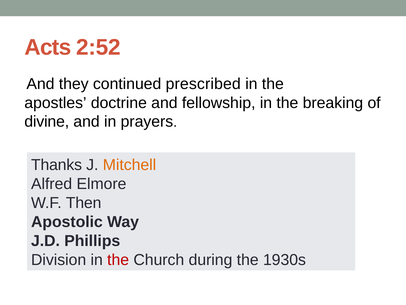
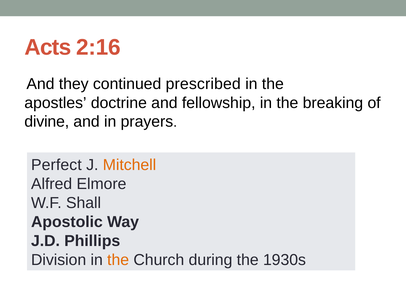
2:52: 2:52 -> 2:16
Thanks: Thanks -> Perfect
Then: Then -> Shall
the at (118, 260) colour: red -> orange
